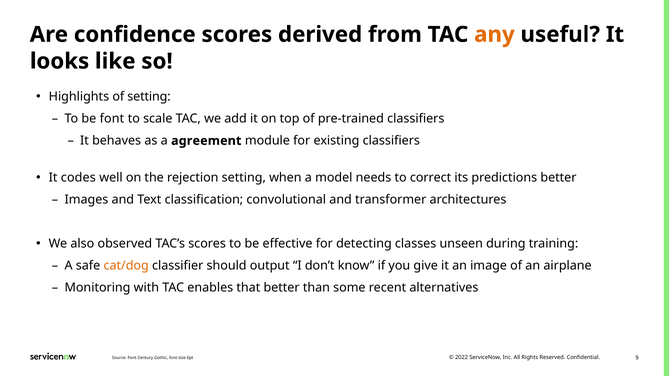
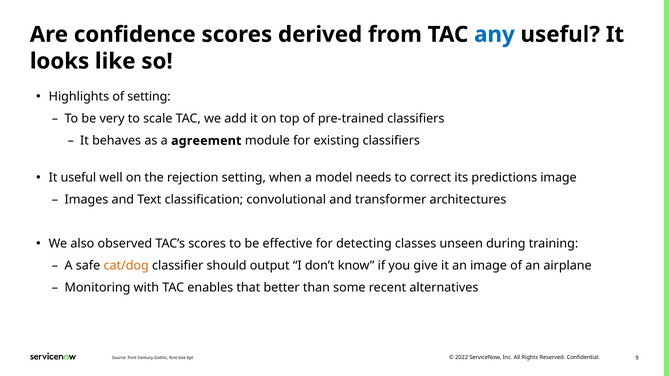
any colour: orange -> blue
be font: font -> very
It codes: codes -> useful
predictions better: better -> image
